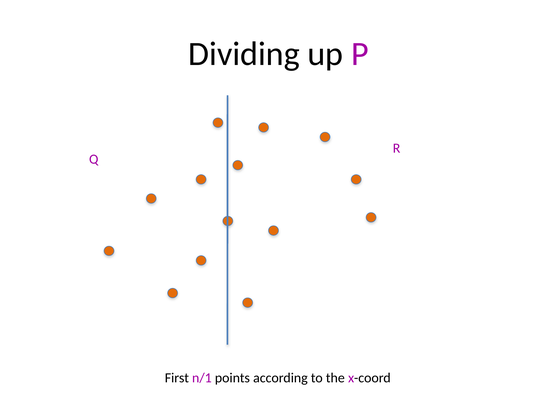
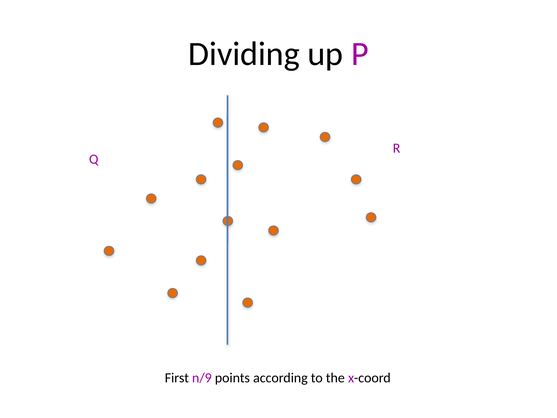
n/1: n/1 -> n/9
